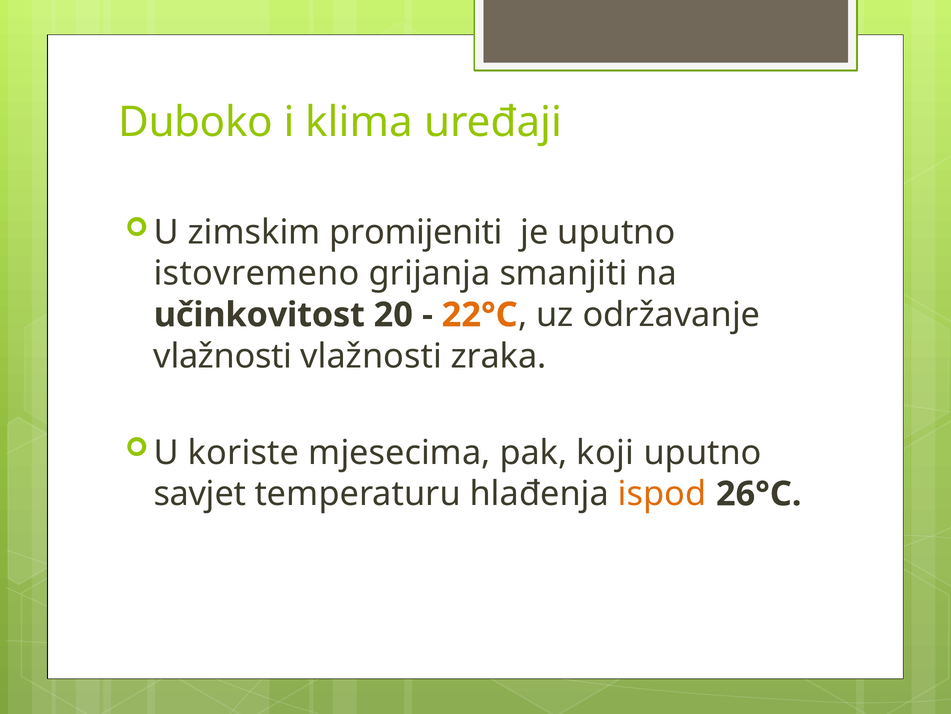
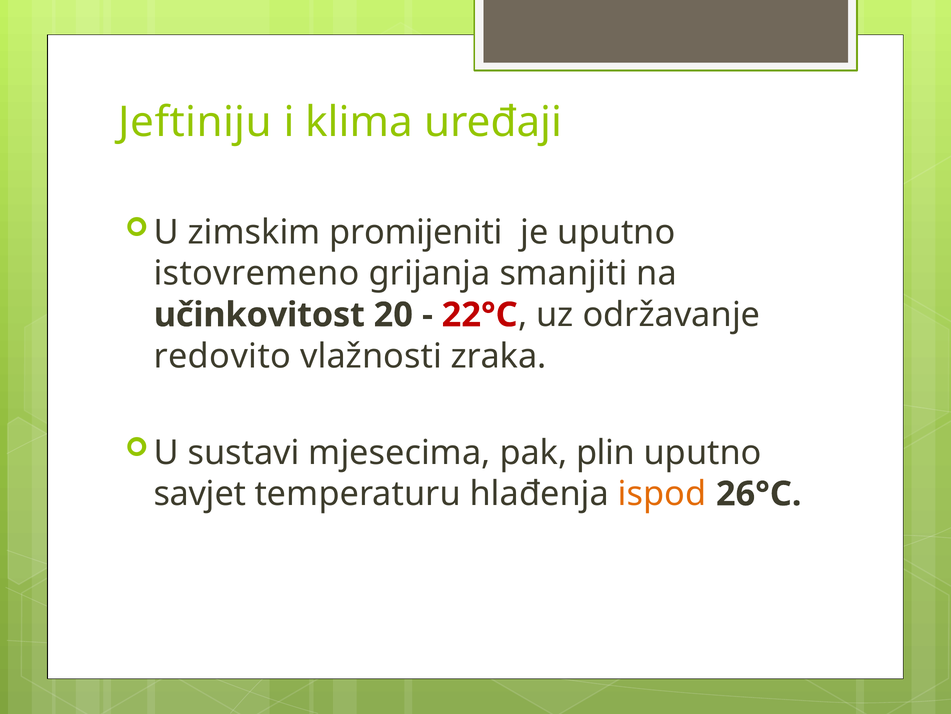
Duboko: Duboko -> Jeftiniju
22°C colour: orange -> red
vlažnosti at (223, 356): vlažnosti -> redovito
koriste: koriste -> sustavi
koji: koji -> plin
